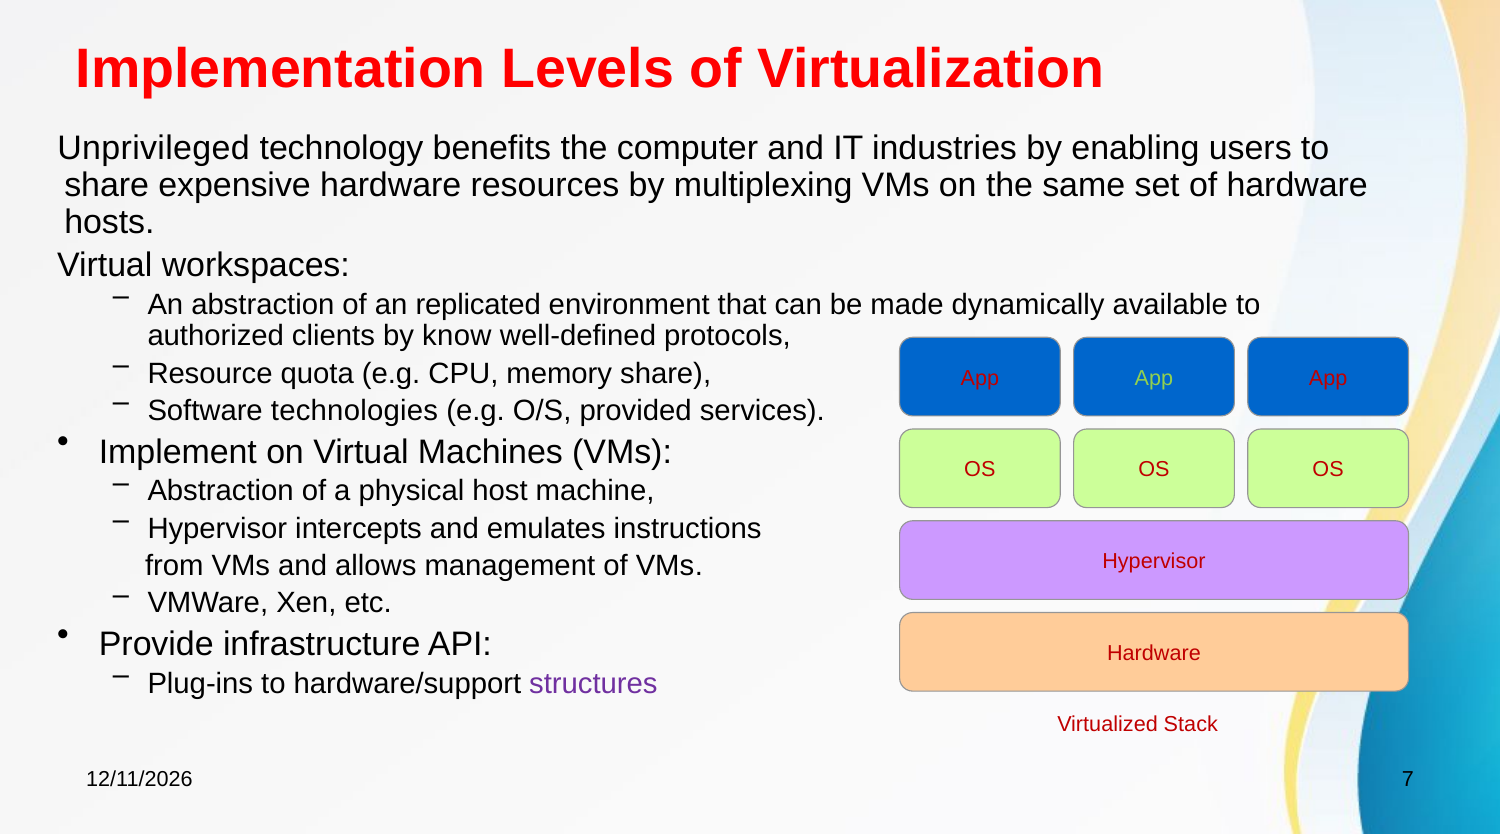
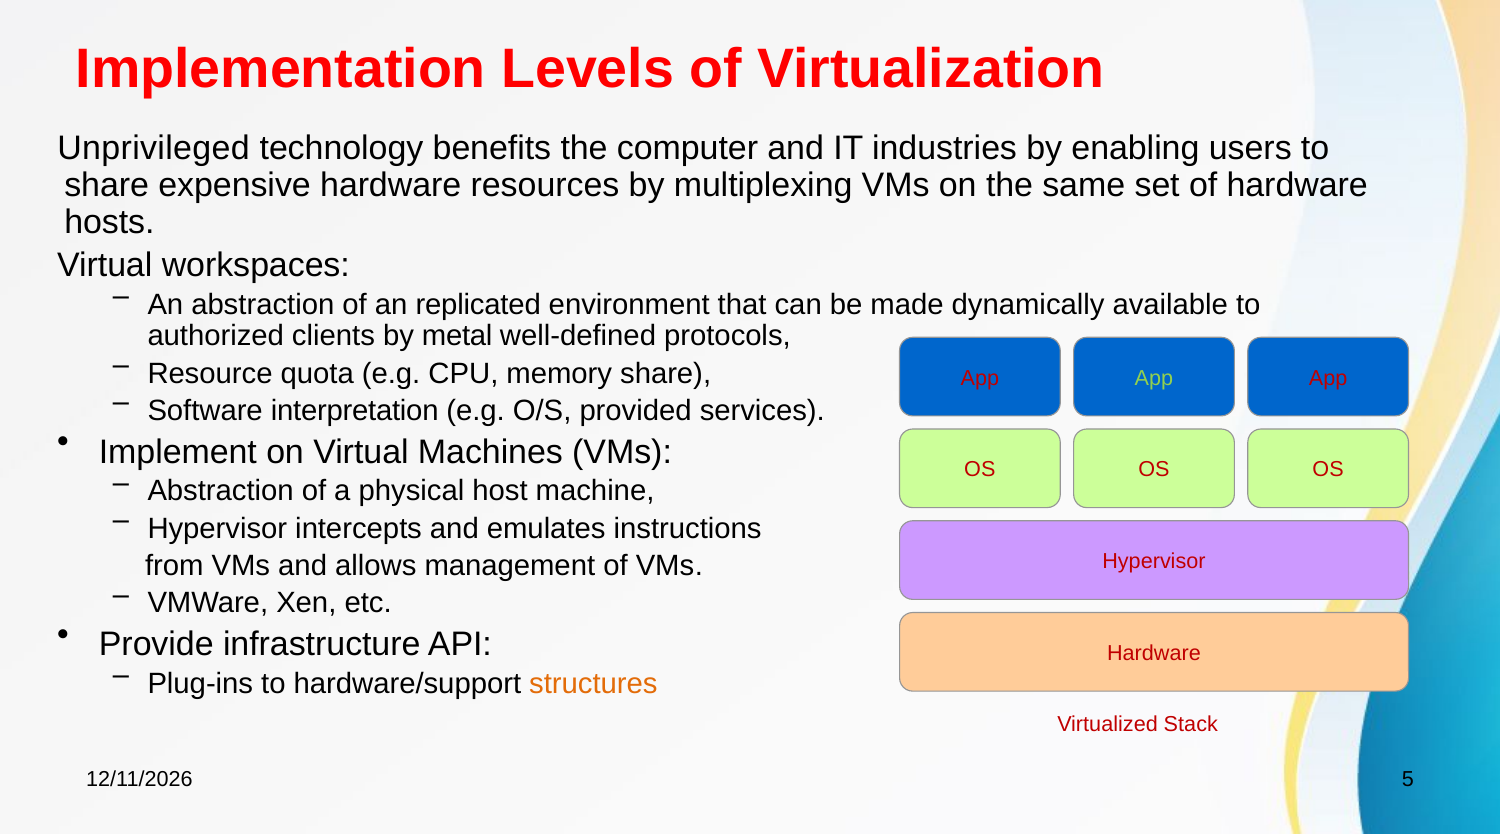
know: know -> metal
technologies: technologies -> interpretation
structures colour: purple -> orange
7: 7 -> 5
